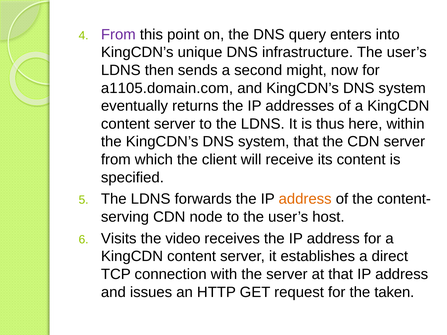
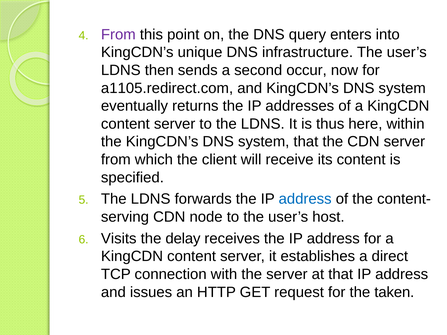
might: might -> occur
a1105.domain.com: a1105.domain.com -> a1105.redirect.com
address at (305, 199) colour: orange -> blue
video: video -> delay
